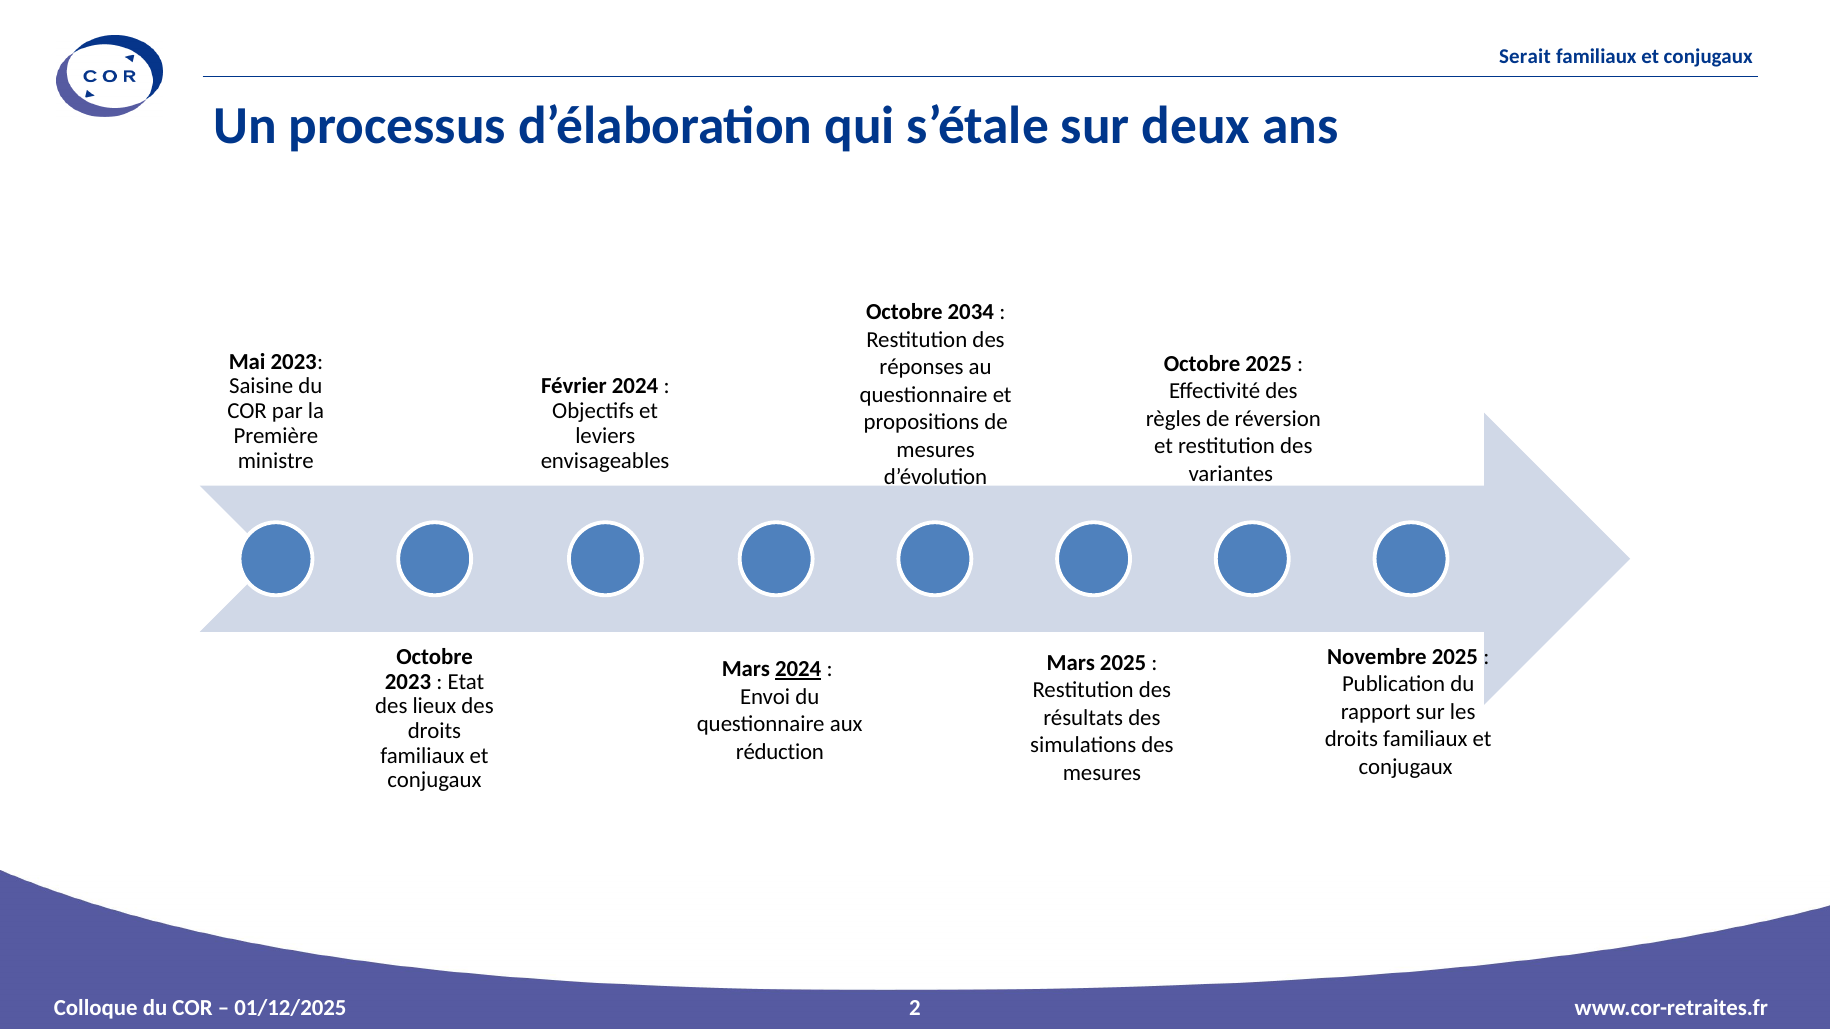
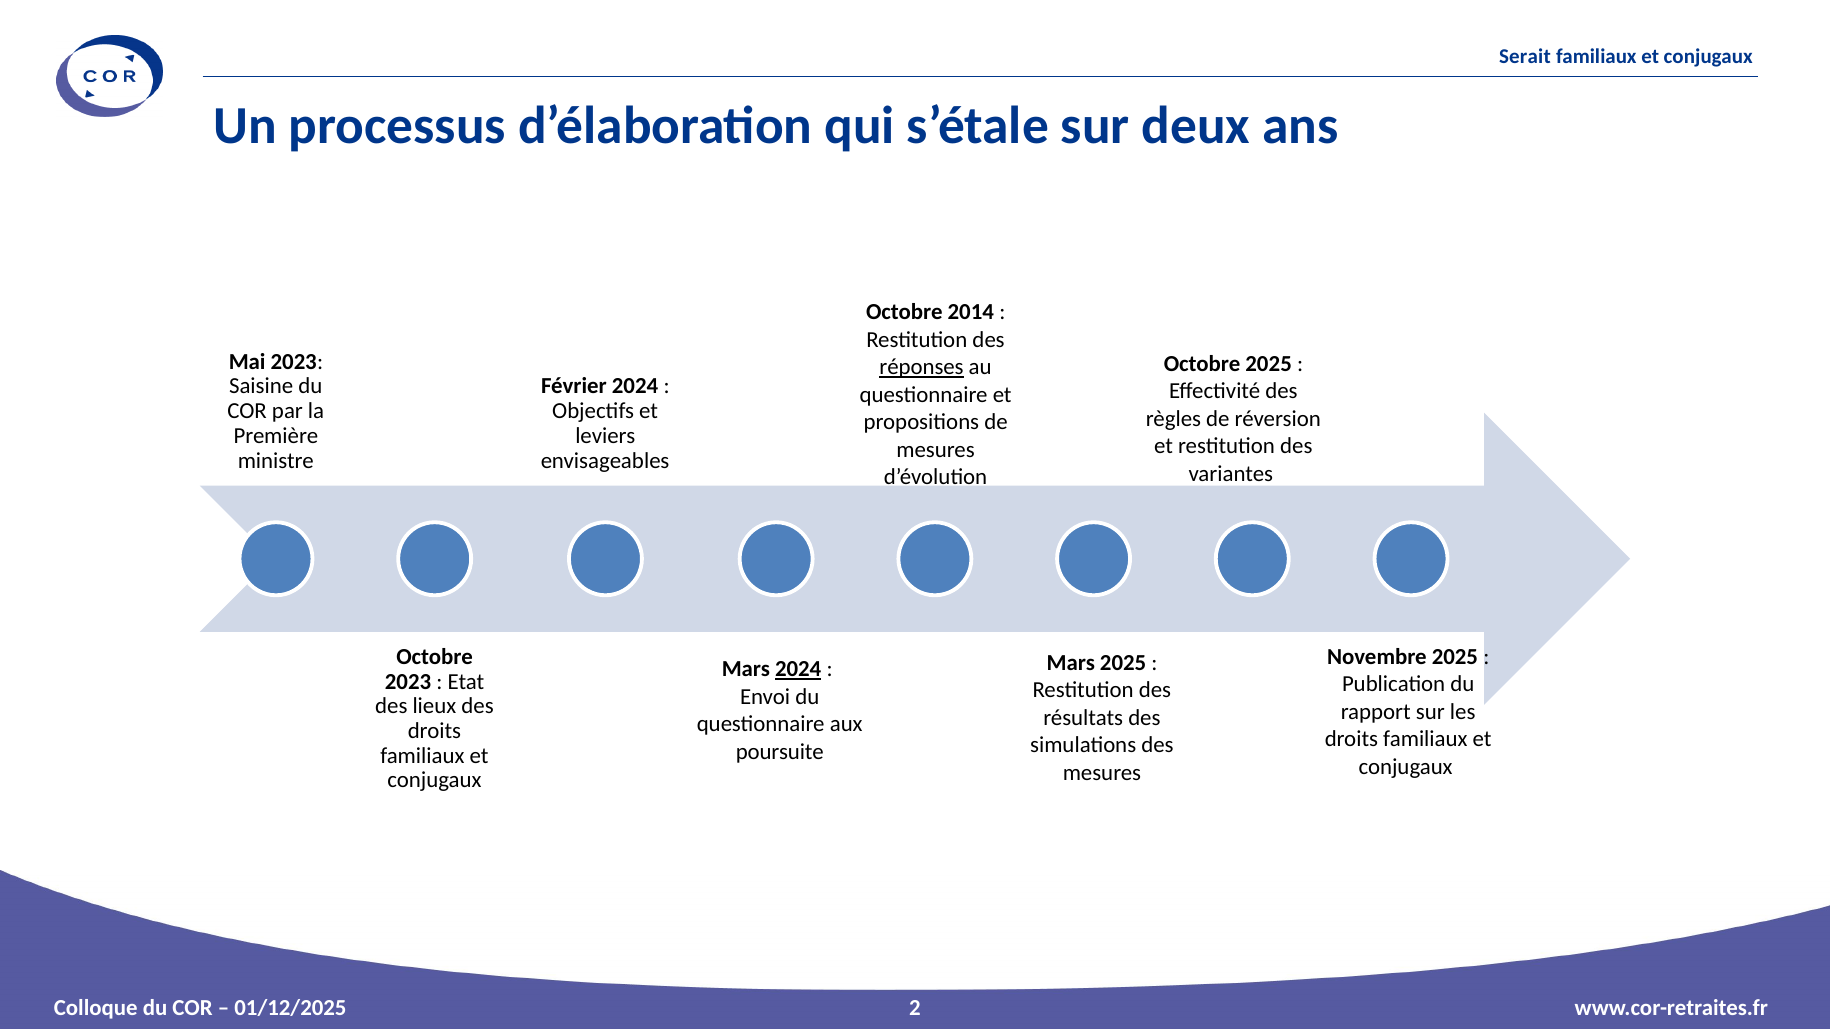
2034: 2034 -> 2014
réponses underline: none -> present
réduction: réduction -> poursuite
